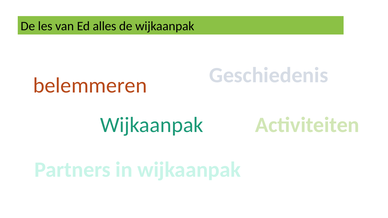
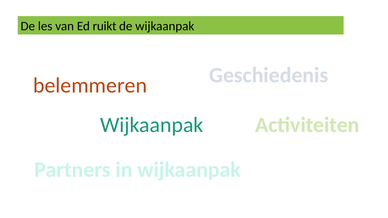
alles: alles -> ruikt
